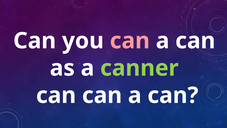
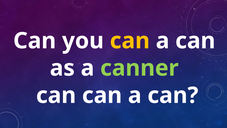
can at (130, 41) colour: pink -> yellow
